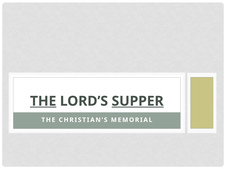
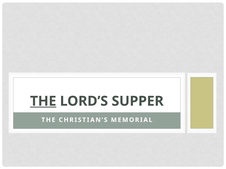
SUPPER underline: present -> none
